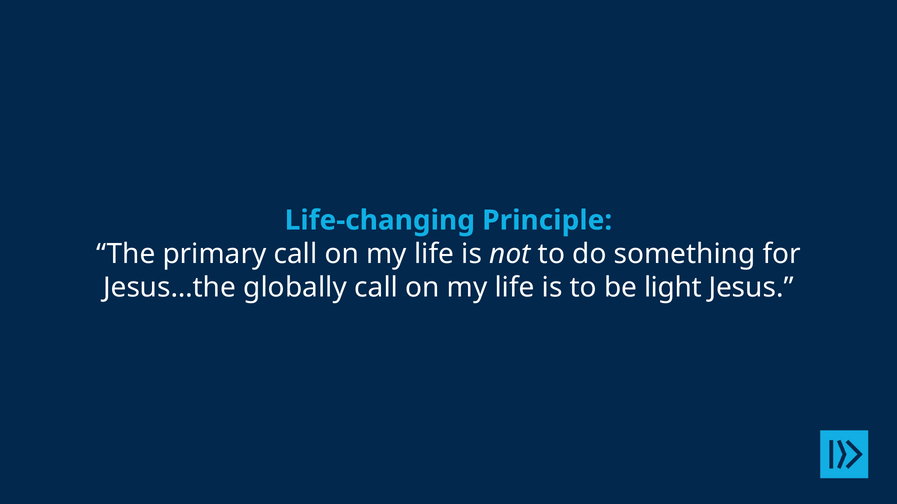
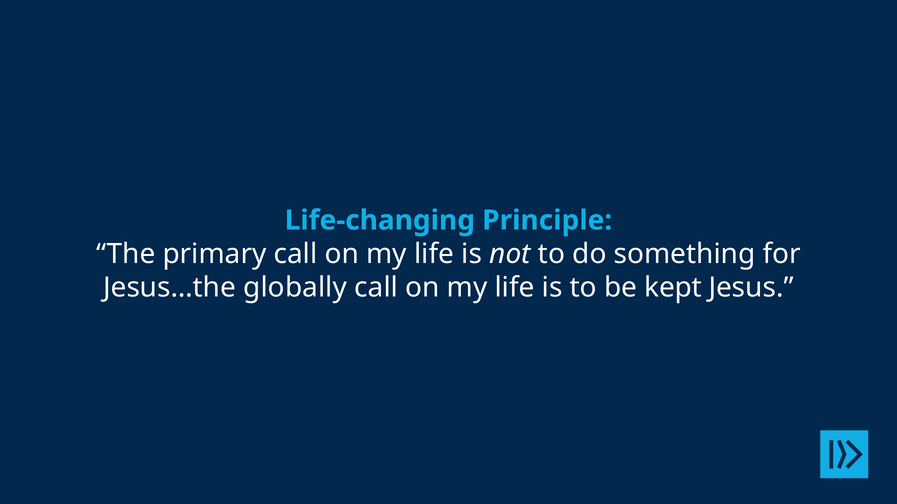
light: light -> kept
